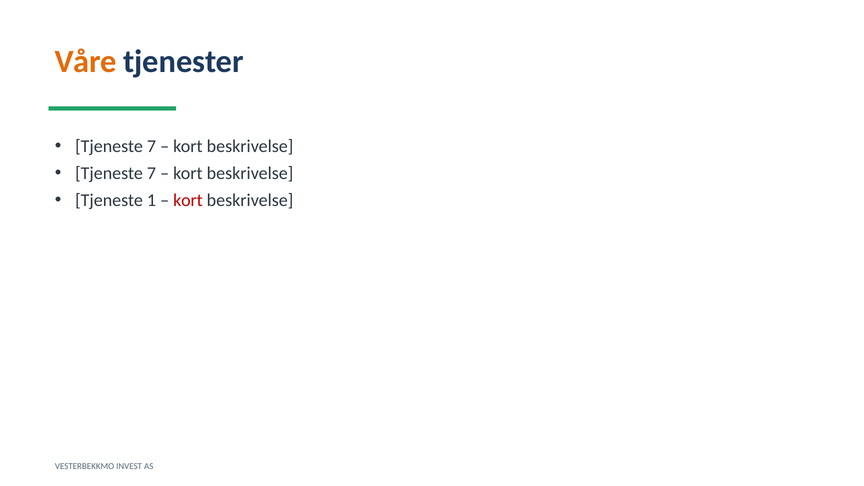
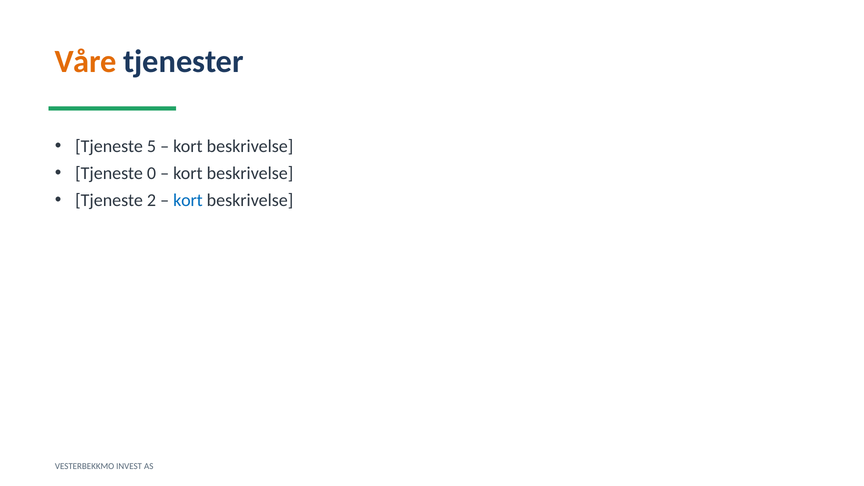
7 at (151, 146): 7 -> 5
7 at (151, 173): 7 -> 0
1: 1 -> 2
kort at (188, 200) colour: red -> blue
